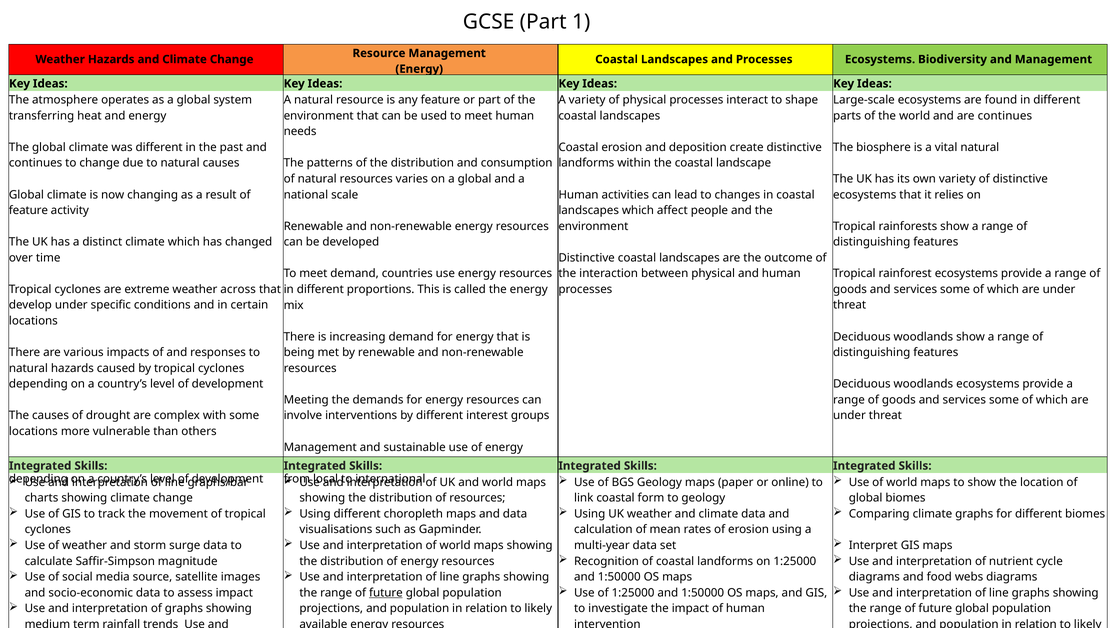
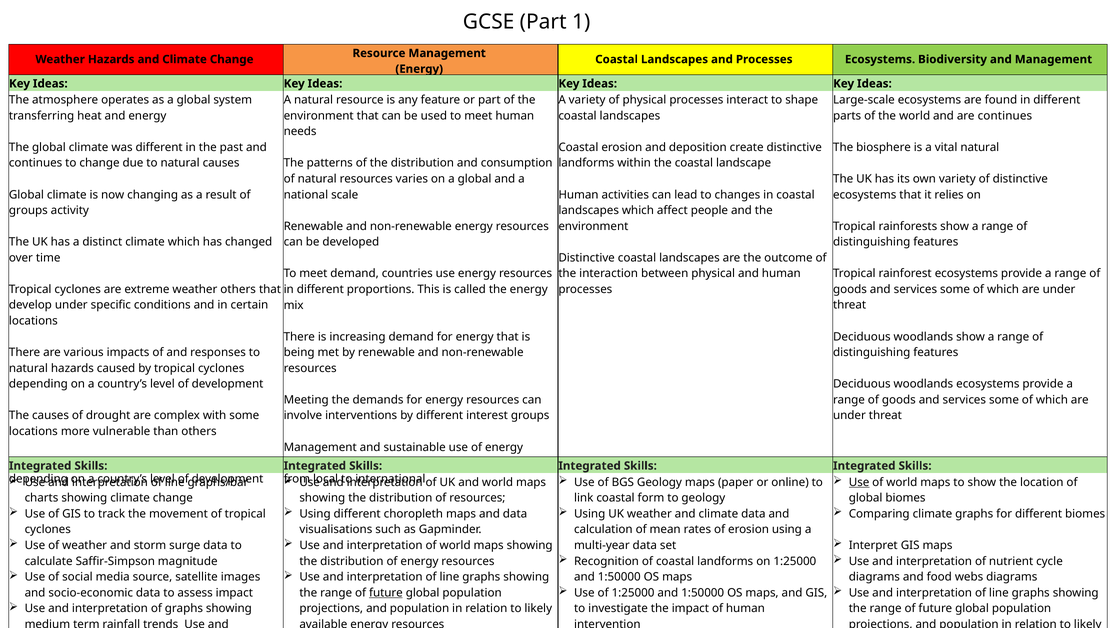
feature at (28, 211): feature -> groups
weather across: across -> others
Use at (859, 482) underline: none -> present
